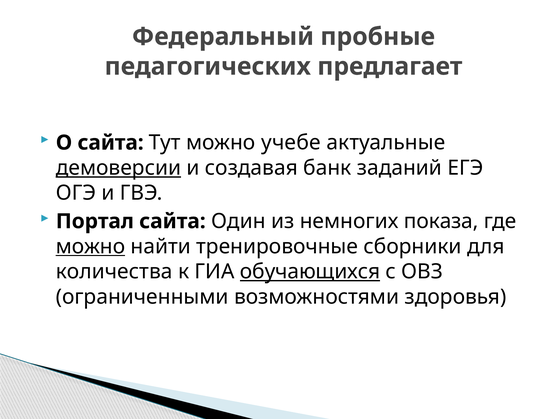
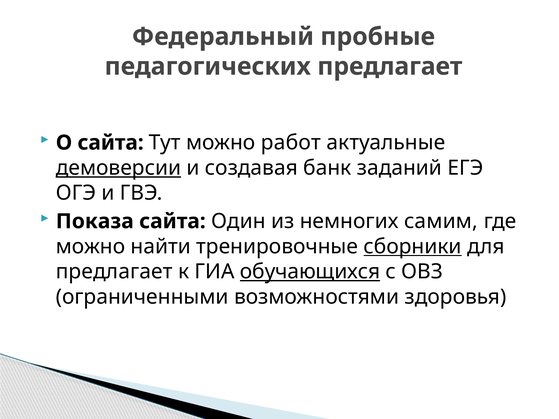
учебе: учебе -> работ
Портал: Портал -> Показа
показа: показа -> самим
можно at (91, 247) underline: present -> none
сборники underline: none -> present
количества at (114, 272): количества -> предлагает
